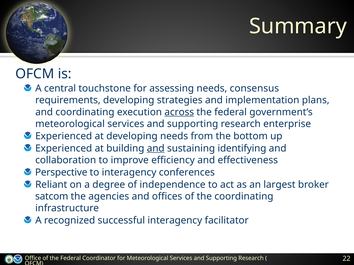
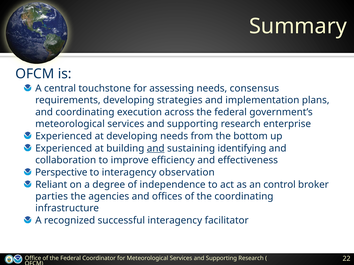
across underline: present -> none
conferences: conferences -> observation
largest: largest -> control
satcom: satcom -> parties
